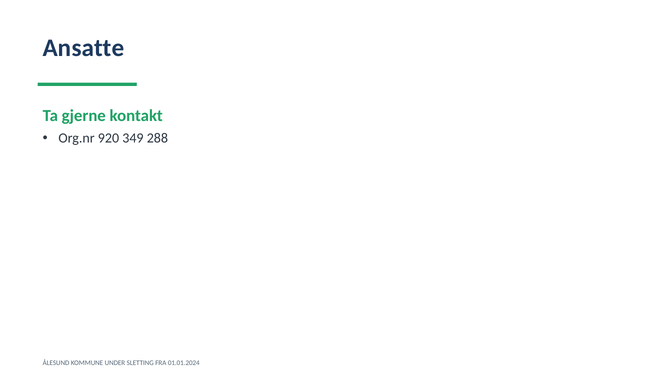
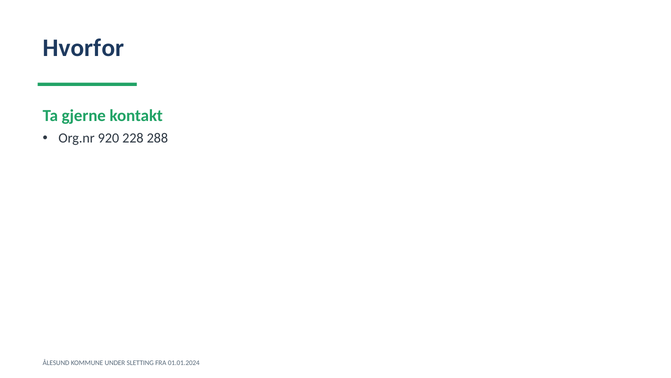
Ansatte: Ansatte -> Hvorfor
349: 349 -> 228
